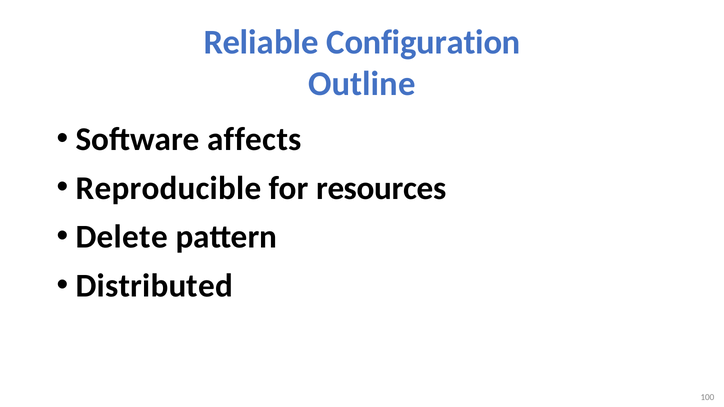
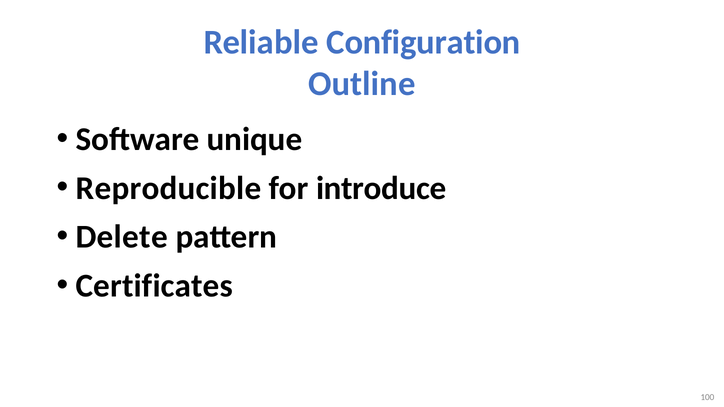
affects: affects -> unique
resources: resources -> introduce
Distributed: Distributed -> Certificates
